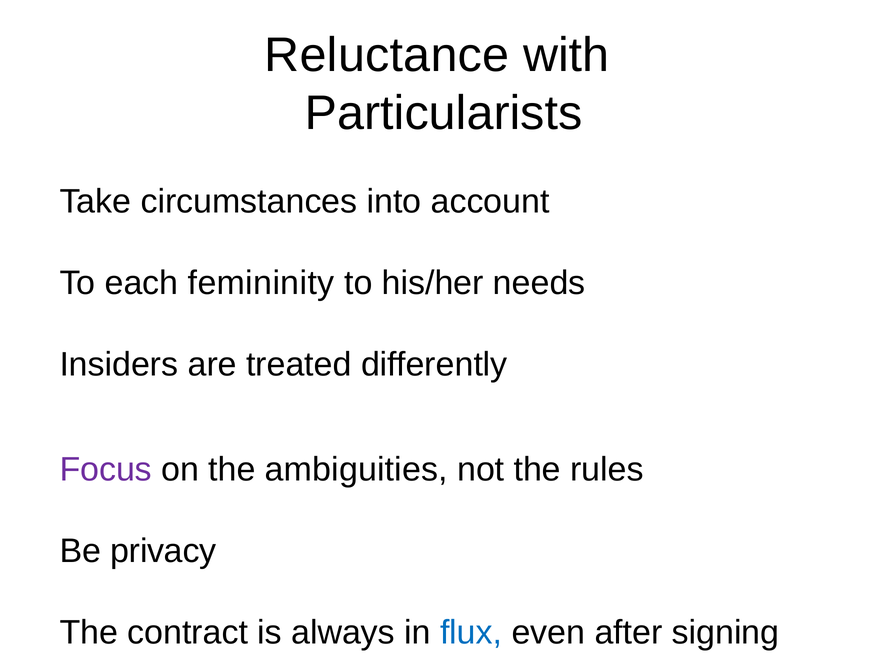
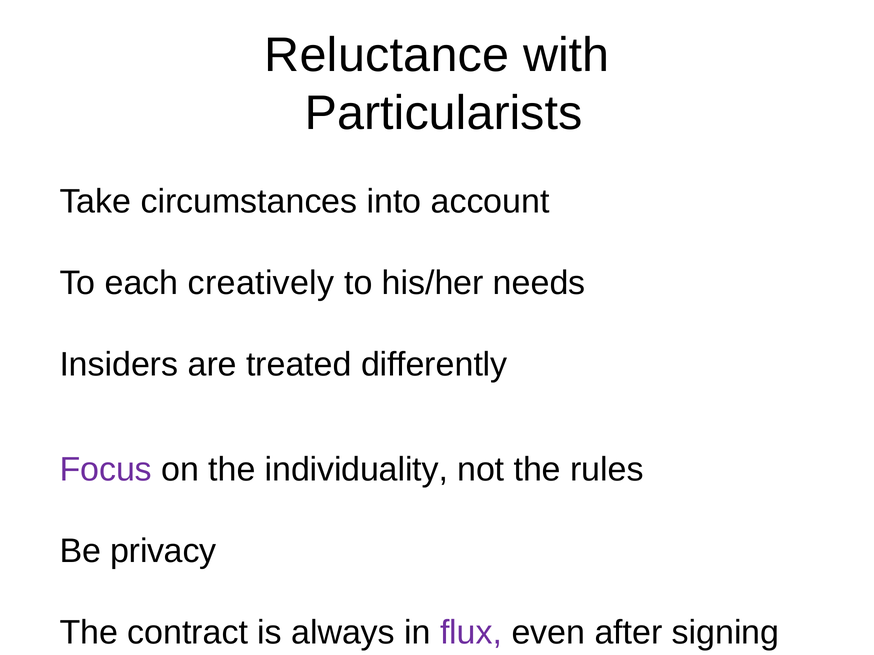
femininity: femininity -> creatively
ambiguities: ambiguities -> individuality
flux colour: blue -> purple
